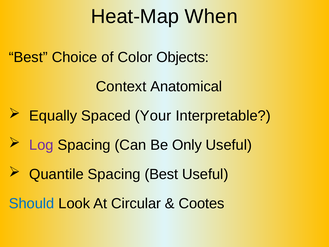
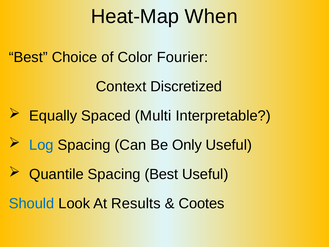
Objects: Objects -> Fourier
Anatomical: Anatomical -> Discretized
Your: Your -> Multi
Log colour: purple -> blue
Circular: Circular -> Results
